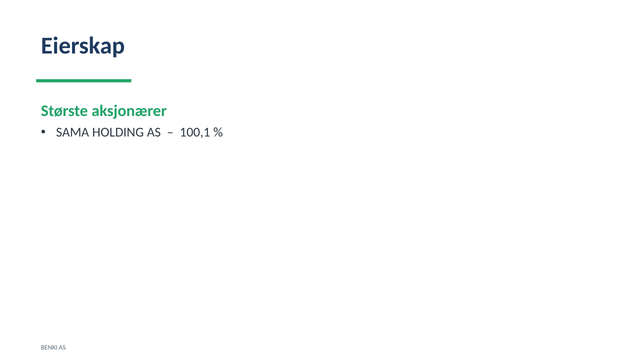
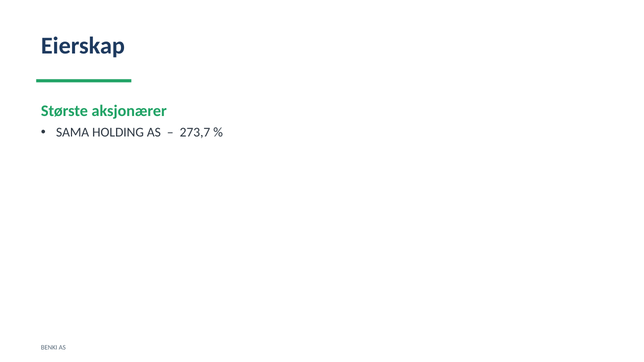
100,1: 100,1 -> 273,7
